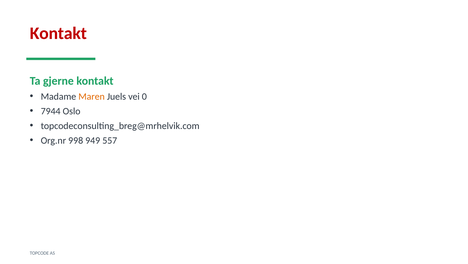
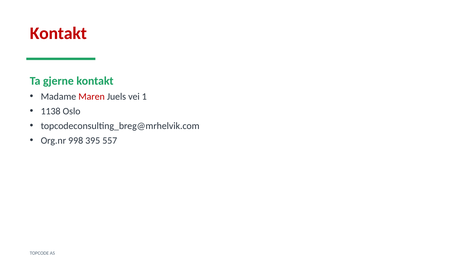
Maren colour: orange -> red
0: 0 -> 1
7944: 7944 -> 1138
949: 949 -> 395
